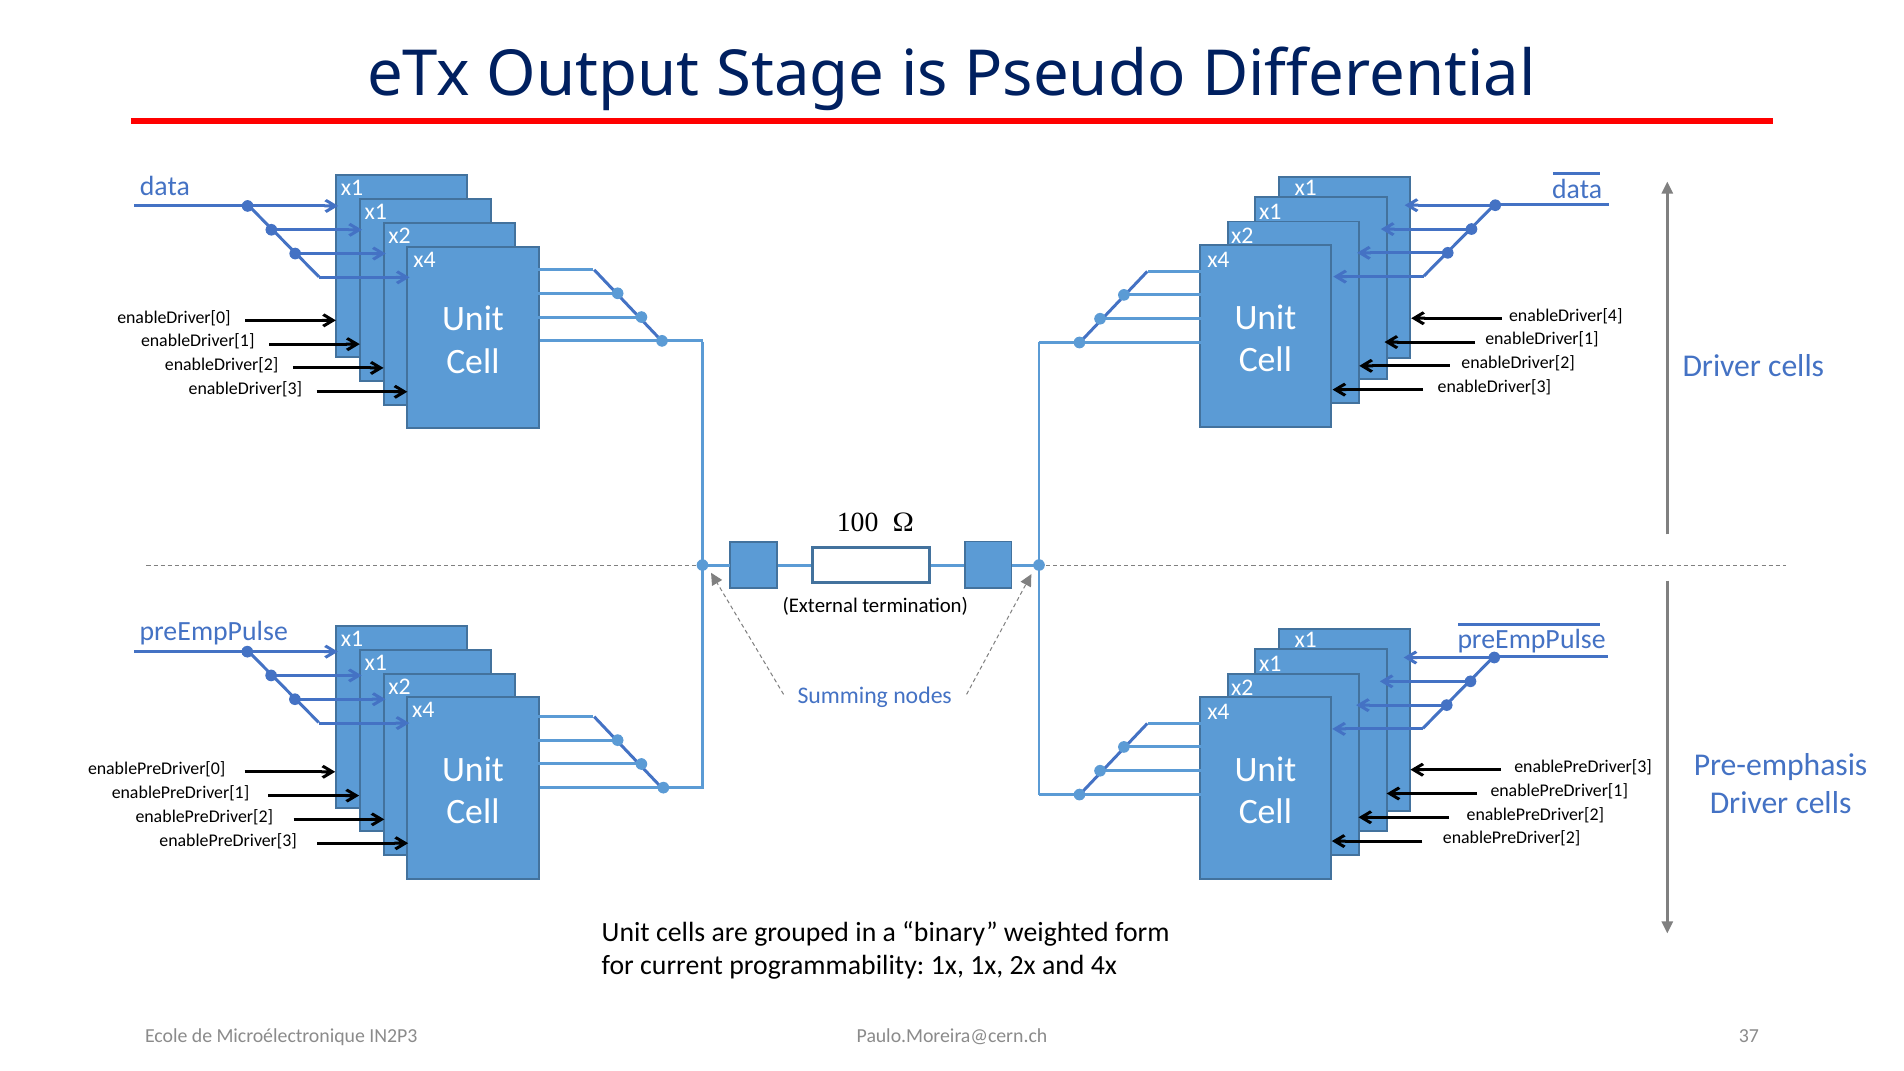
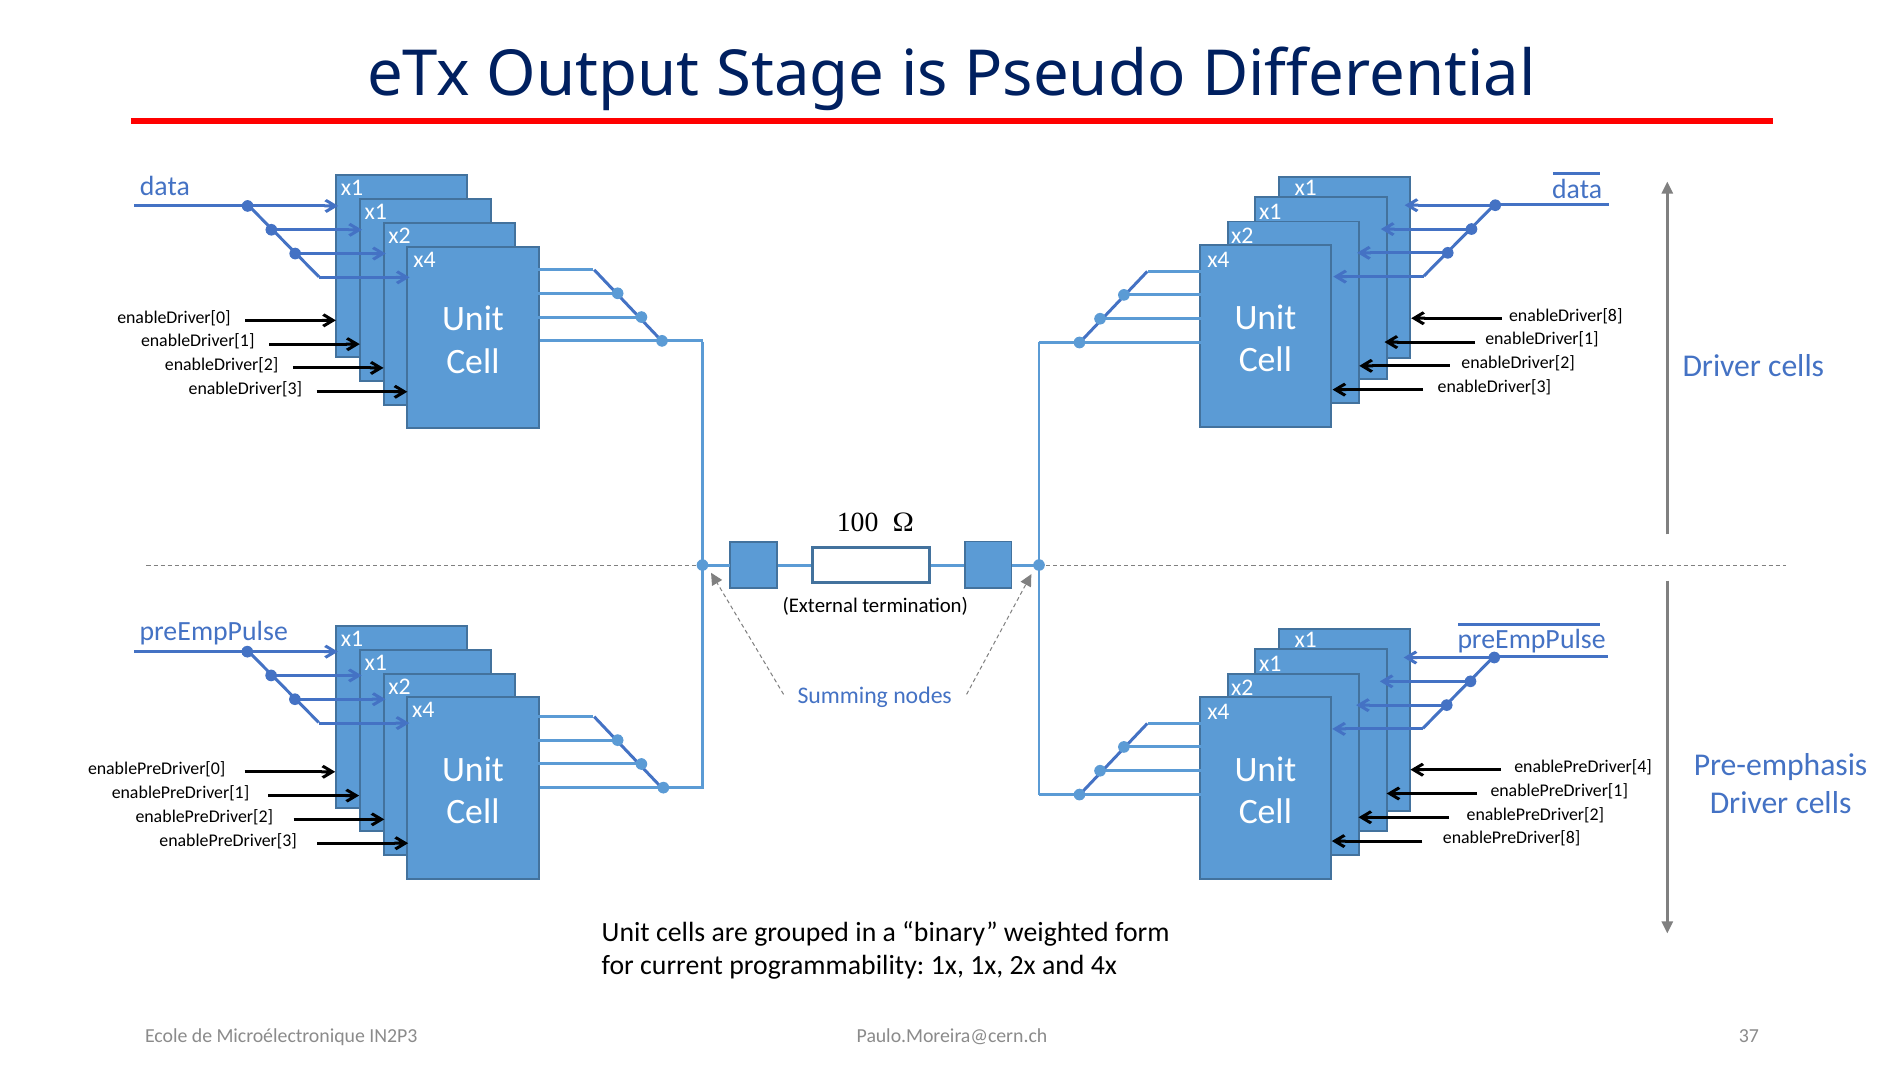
enableDriver[4: enableDriver[4 -> enableDriver[8
enablePreDriver[3 at (1583, 767): enablePreDriver[3 -> enablePreDriver[4
enablePreDriver[2 at (1512, 838): enablePreDriver[2 -> enablePreDriver[8
